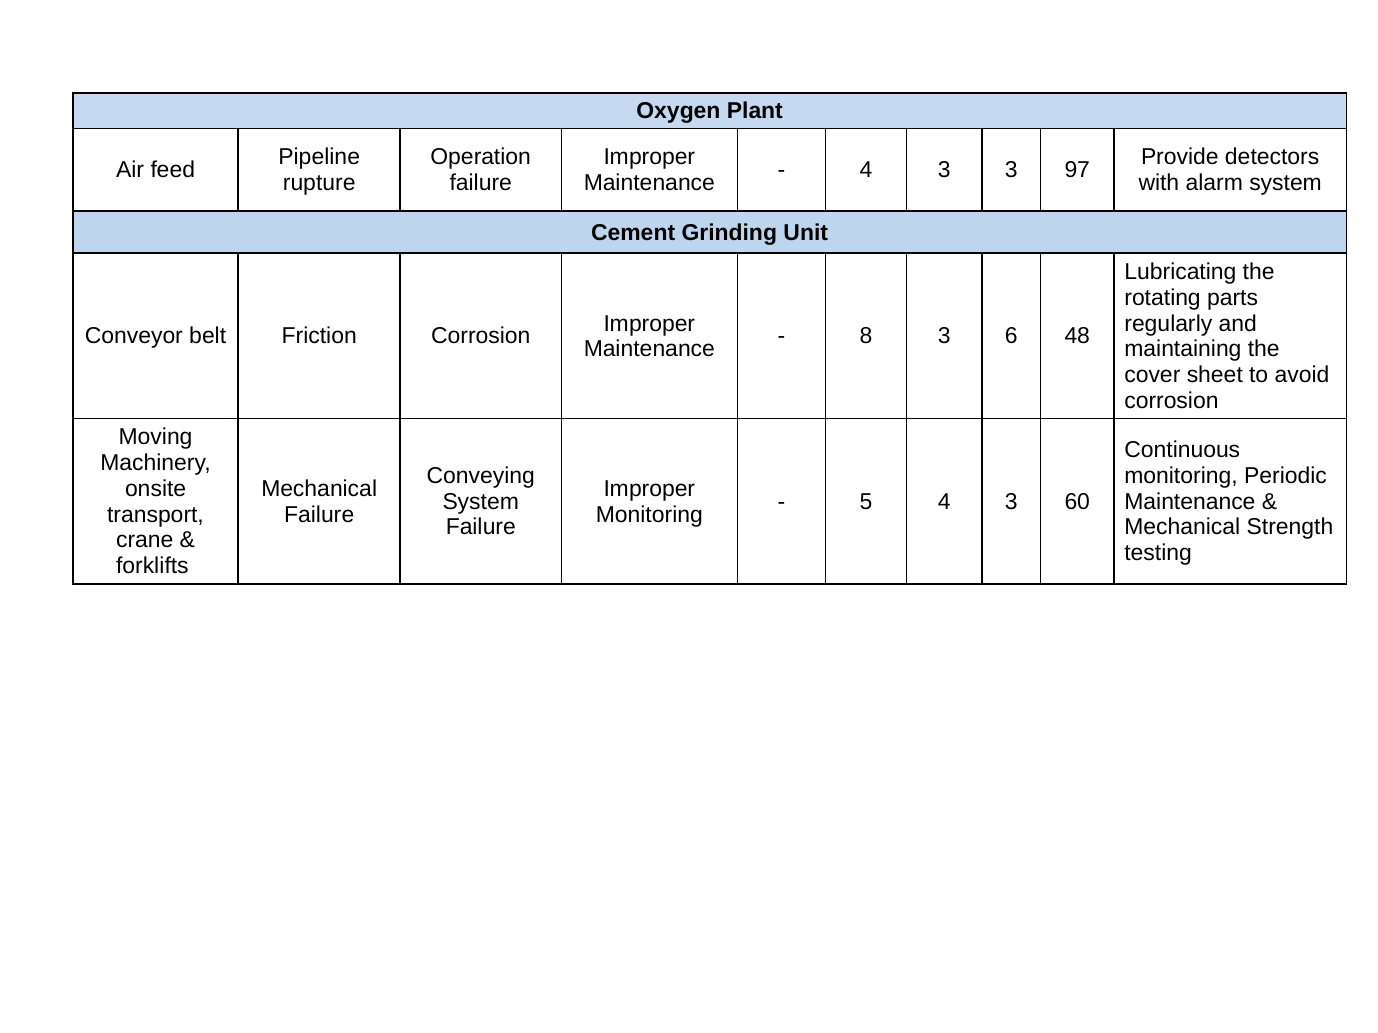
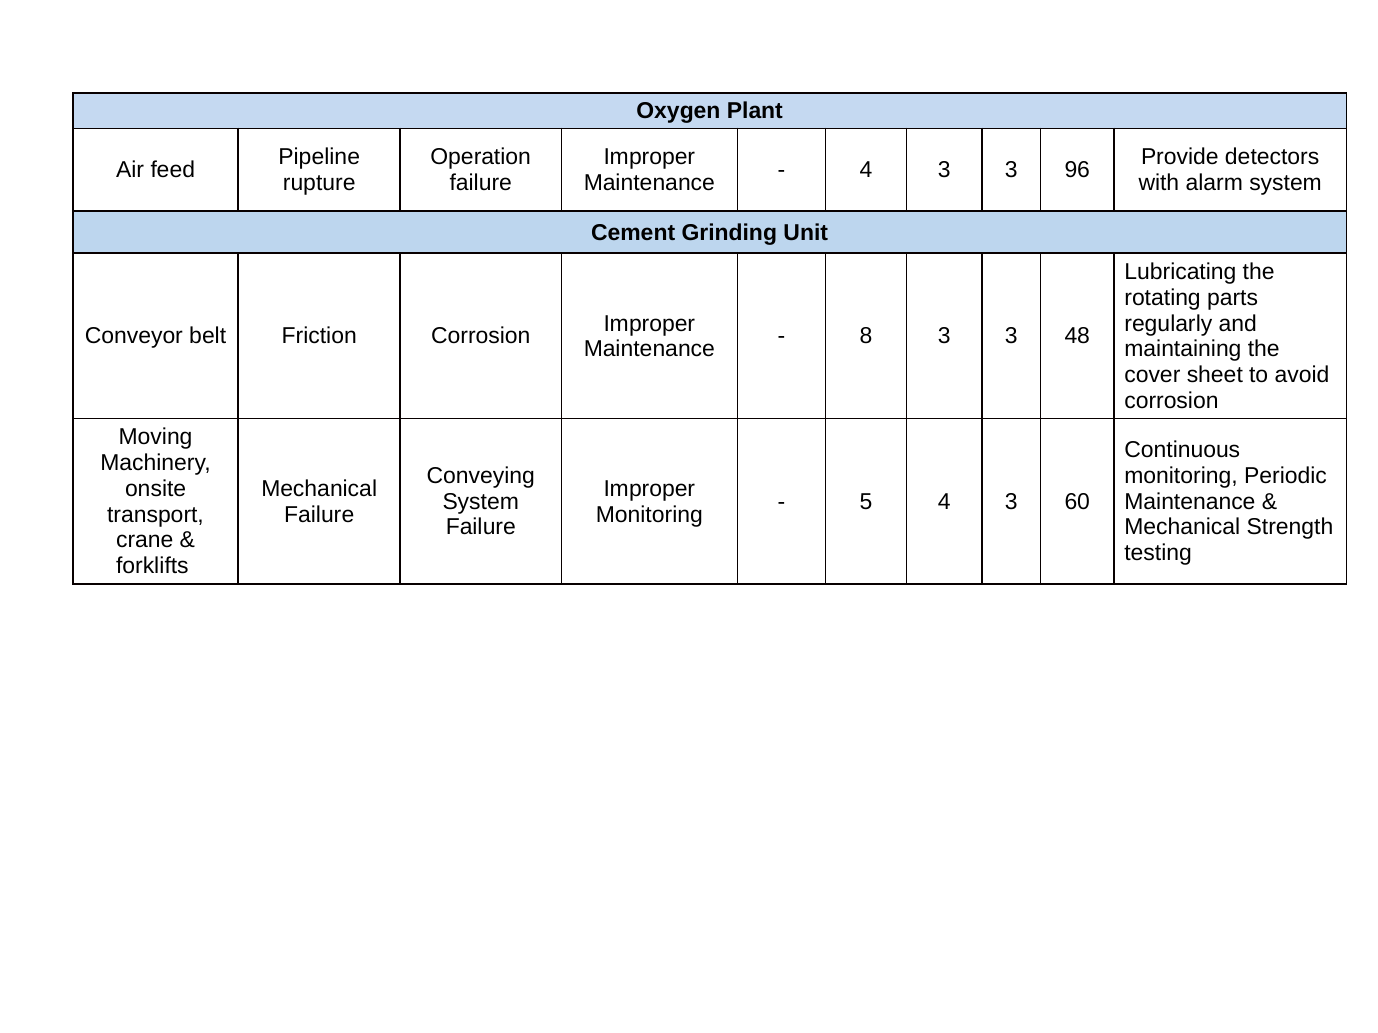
97: 97 -> 96
8 3 6: 6 -> 3
